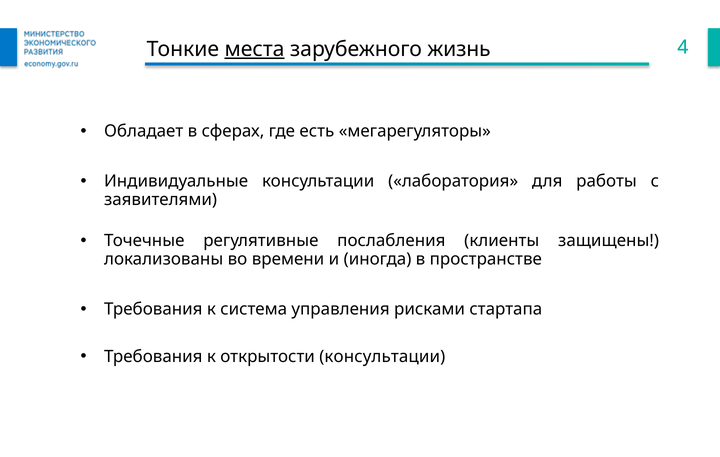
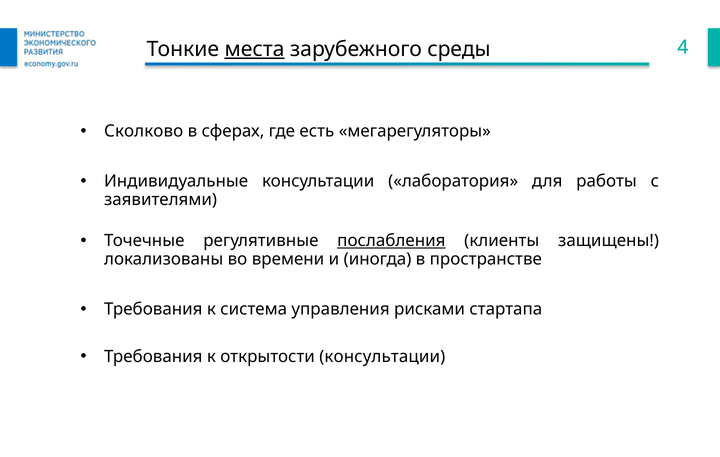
жизнь: жизнь -> среды
Обладает: Обладает -> Сколково
послабления underline: none -> present
